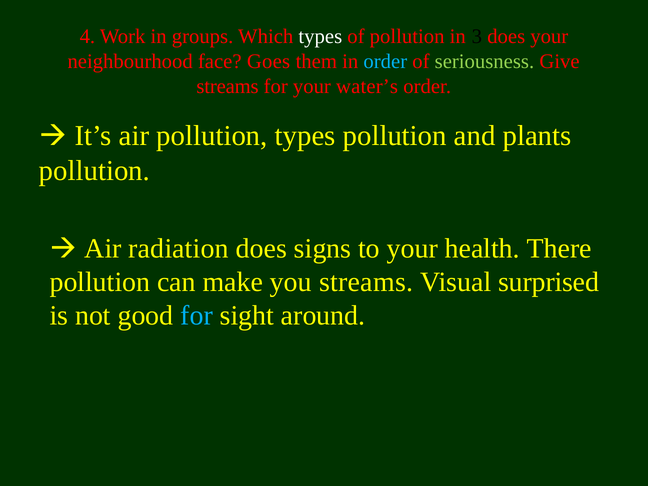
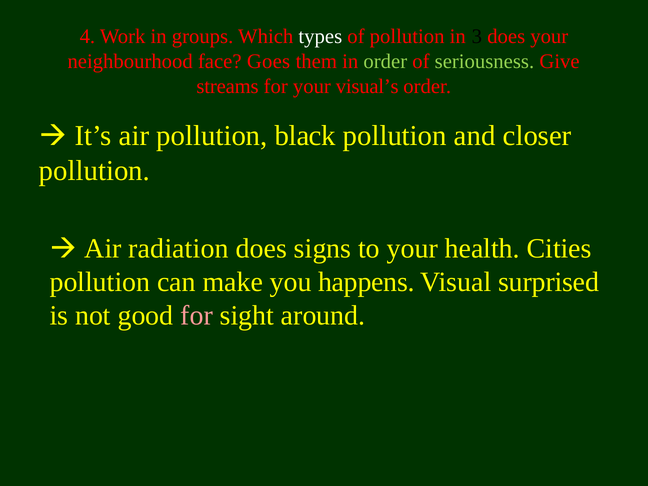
order at (385, 61) colour: light blue -> light green
water’s: water’s -> visual’s
pollution types: types -> black
plants: plants -> closer
There: There -> Cities
you streams: streams -> happens
for at (197, 316) colour: light blue -> pink
